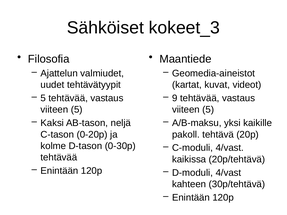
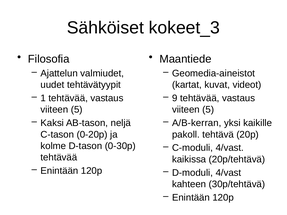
5 at (43, 98): 5 -> 1
A/B-maksu: A/B-maksu -> A/B-kerran
